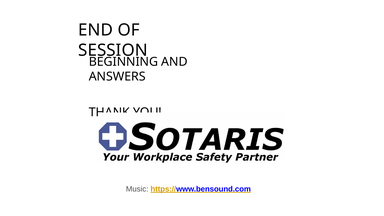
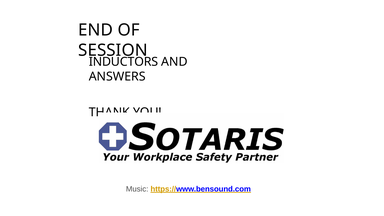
BEGINNING: BEGINNING -> INDUCTORS
